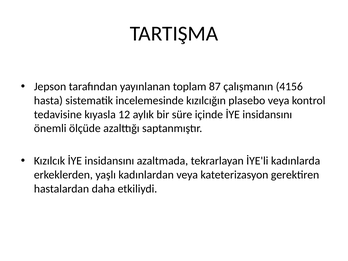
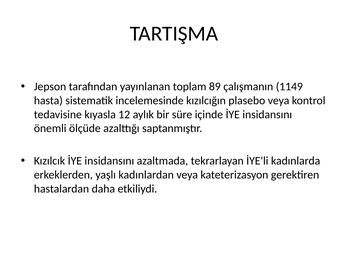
87: 87 -> 89
4156: 4156 -> 1149
